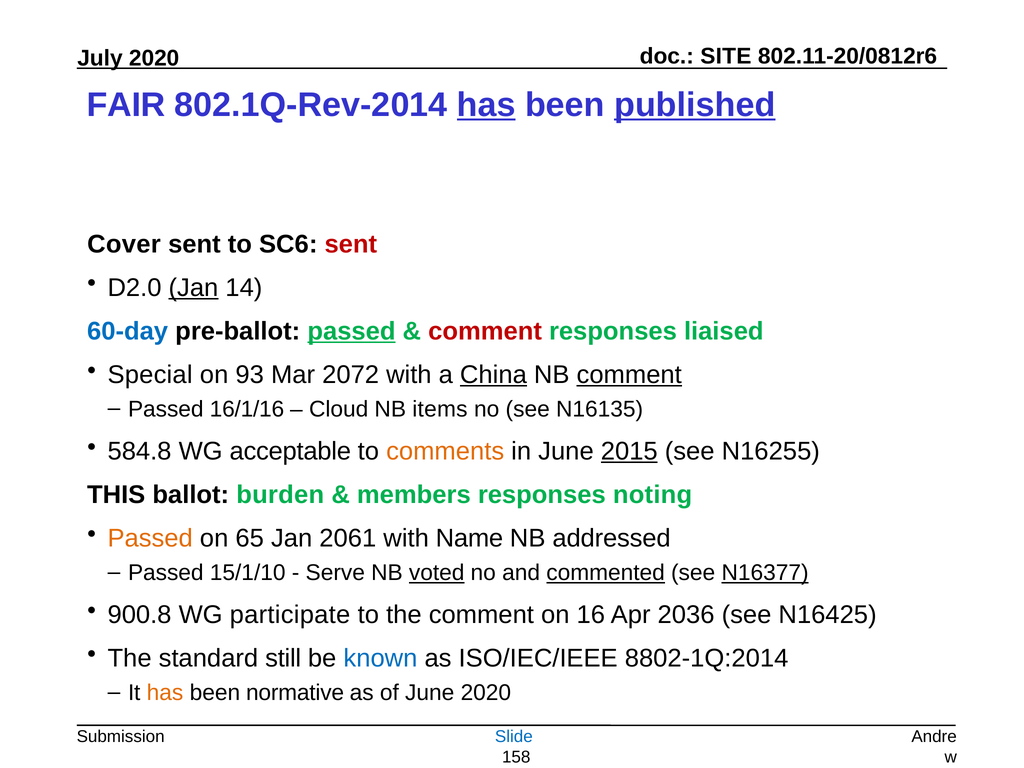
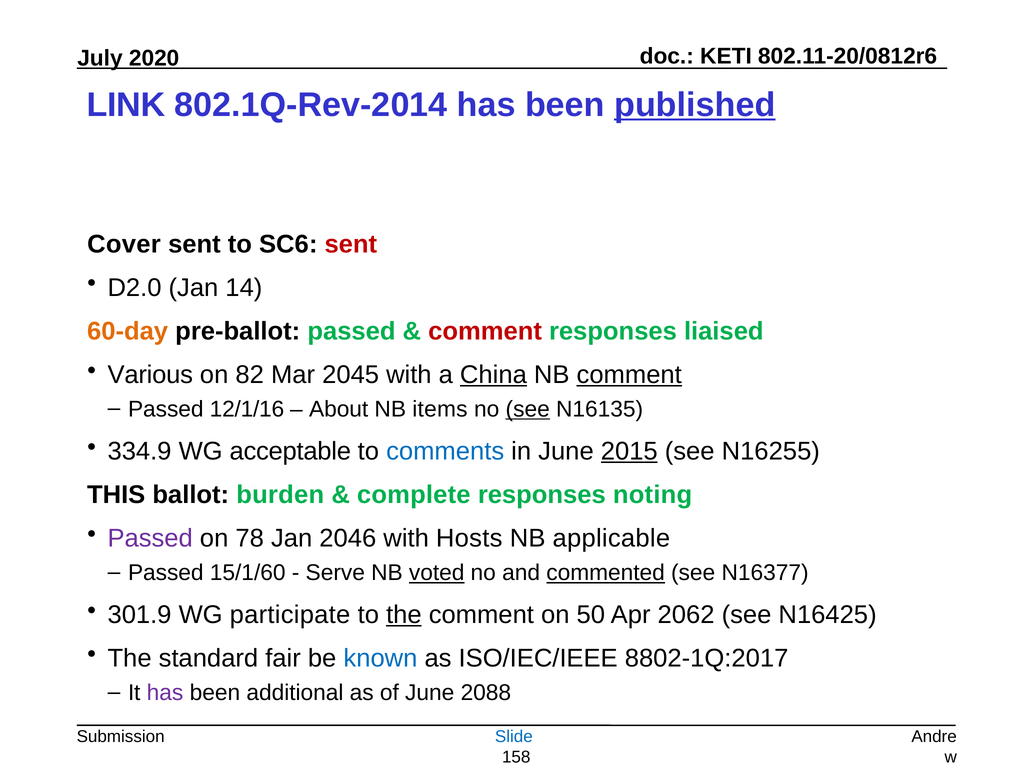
SITE: SITE -> KETI
FAIR: FAIR -> LINK
has at (486, 105) underline: present -> none
Jan at (193, 288) underline: present -> none
60-day colour: blue -> orange
passed at (351, 331) underline: present -> none
Special: Special -> Various
93: 93 -> 82
2072: 2072 -> 2045
16/1/16: 16/1/16 -> 12/1/16
Cloud: Cloud -> About
see at (528, 409) underline: none -> present
584.8: 584.8 -> 334.9
comments colour: orange -> blue
members: members -> complete
Passed at (150, 538) colour: orange -> purple
65: 65 -> 78
2061: 2061 -> 2046
Name: Name -> Hosts
addressed: addressed -> applicable
15/1/10: 15/1/10 -> 15/1/60
N16377 underline: present -> none
900.8: 900.8 -> 301.9
the at (404, 615) underline: none -> present
16: 16 -> 50
2036: 2036 -> 2062
still: still -> fair
8802-1Q:2014: 8802-1Q:2014 -> 8802-1Q:2017
has at (165, 693) colour: orange -> purple
normative: normative -> additional
June 2020: 2020 -> 2088
